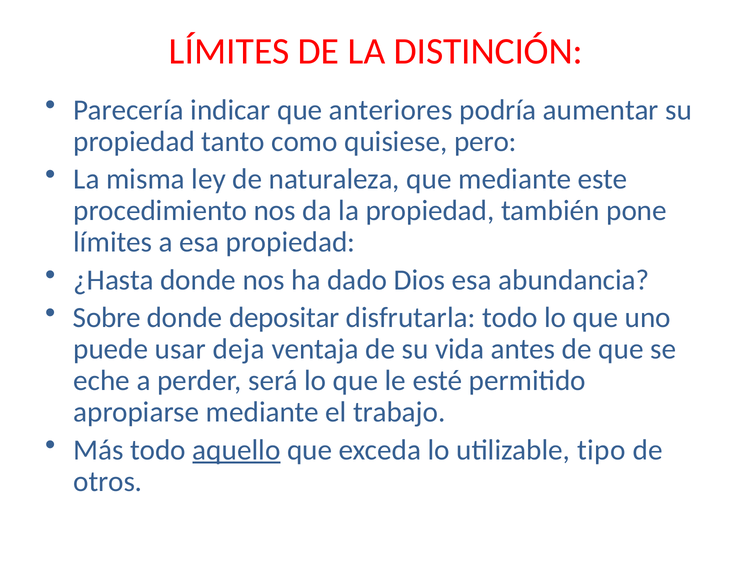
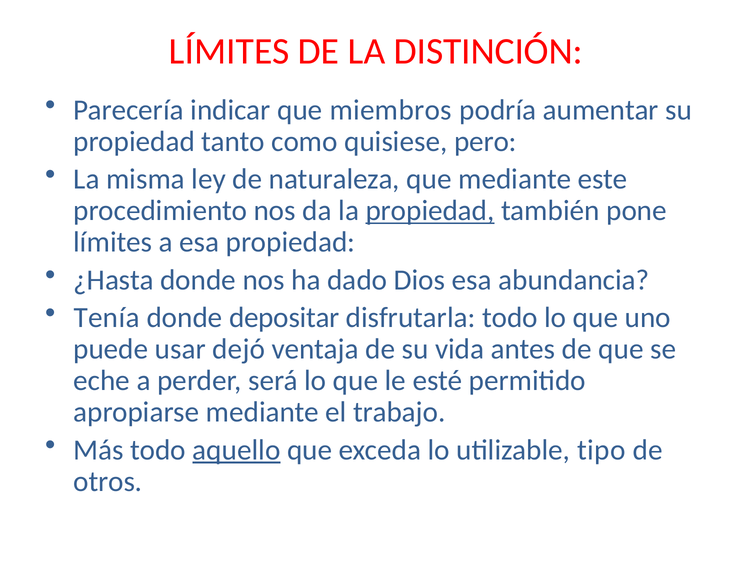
anteriores: anteriores -> miembros
propiedad at (430, 211) underline: none -> present
Sobre: Sobre -> Tenía
deja: deja -> dejó
